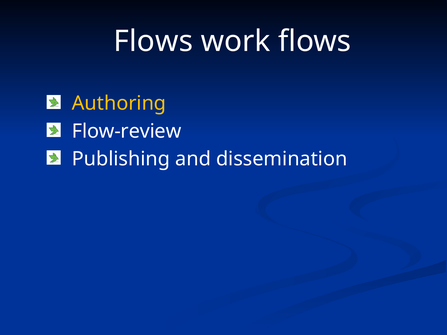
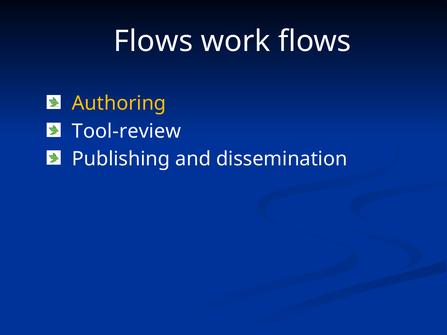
Flow-review: Flow-review -> Tool-review
